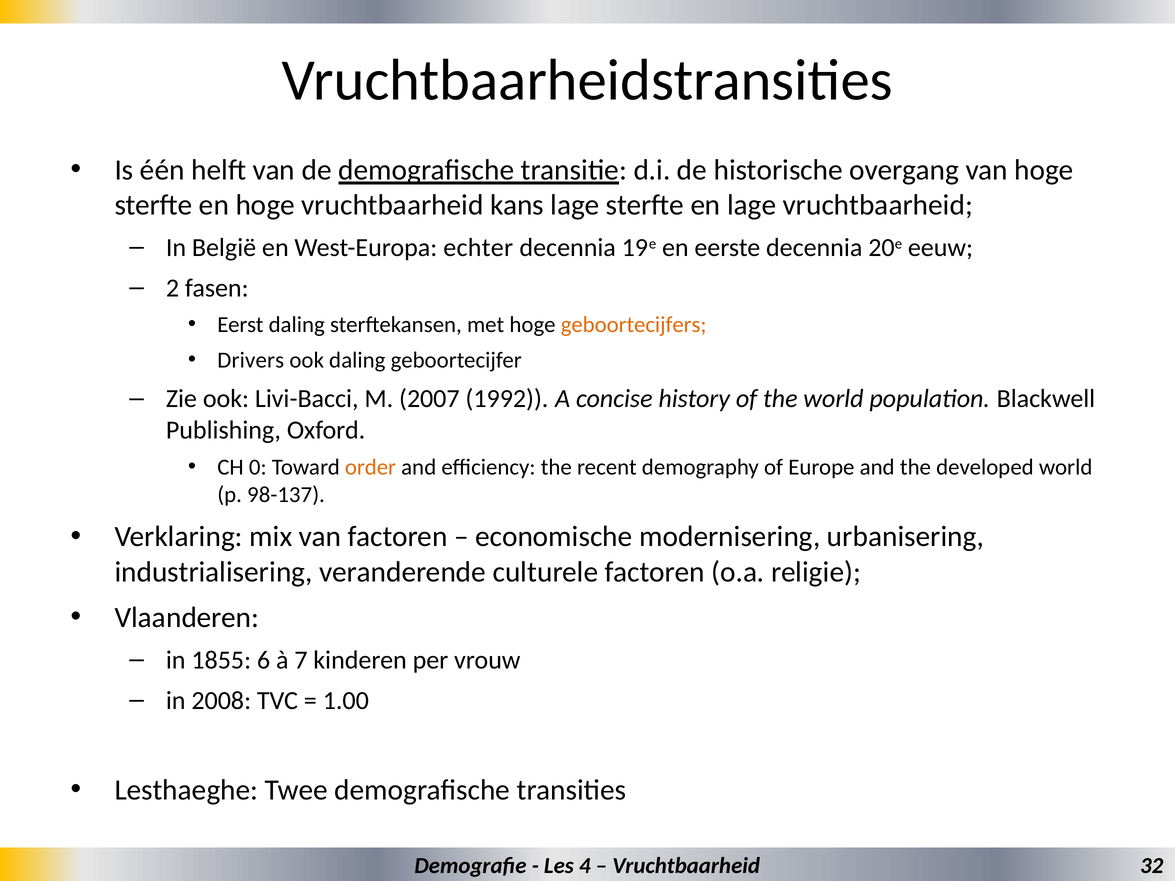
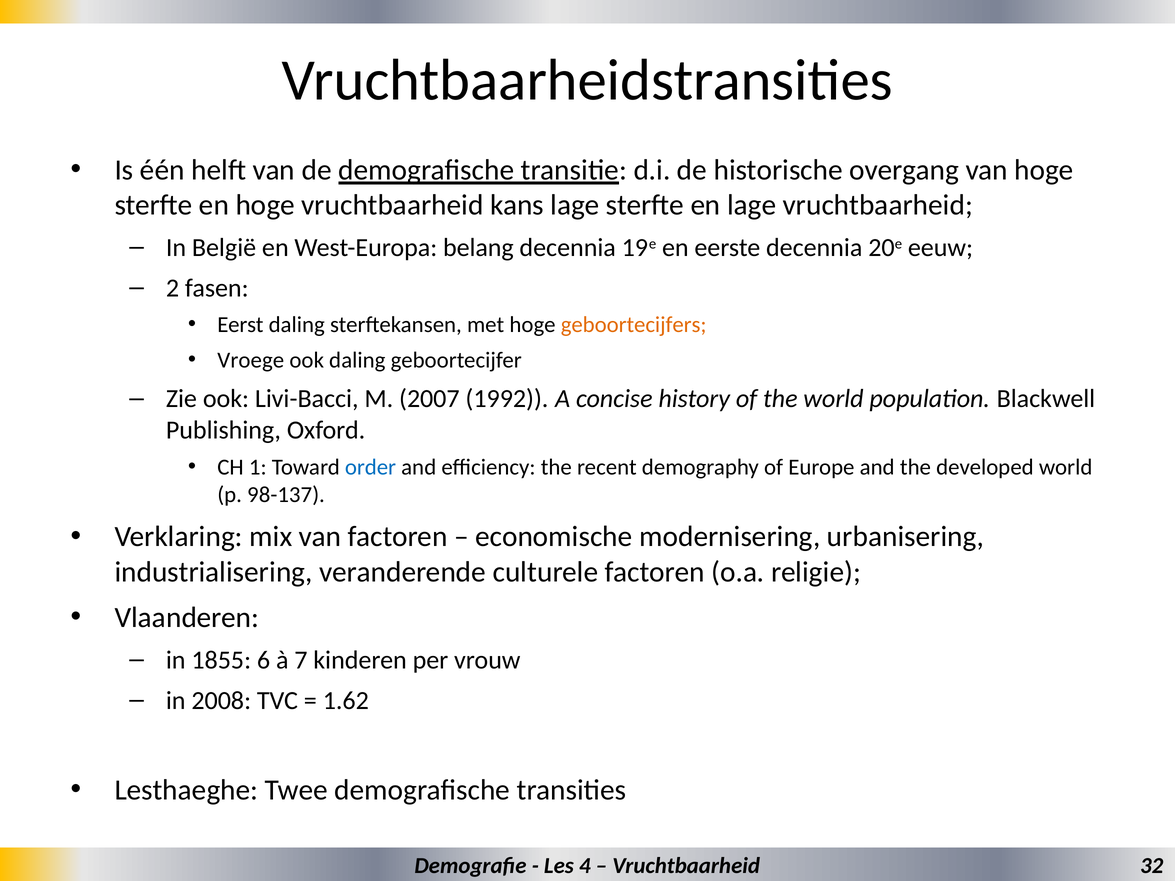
echter: echter -> belang
Drivers: Drivers -> Vroege
0: 0 -> 1
order colour: orange -> blue
1.00: 1.00 -> 1.62
